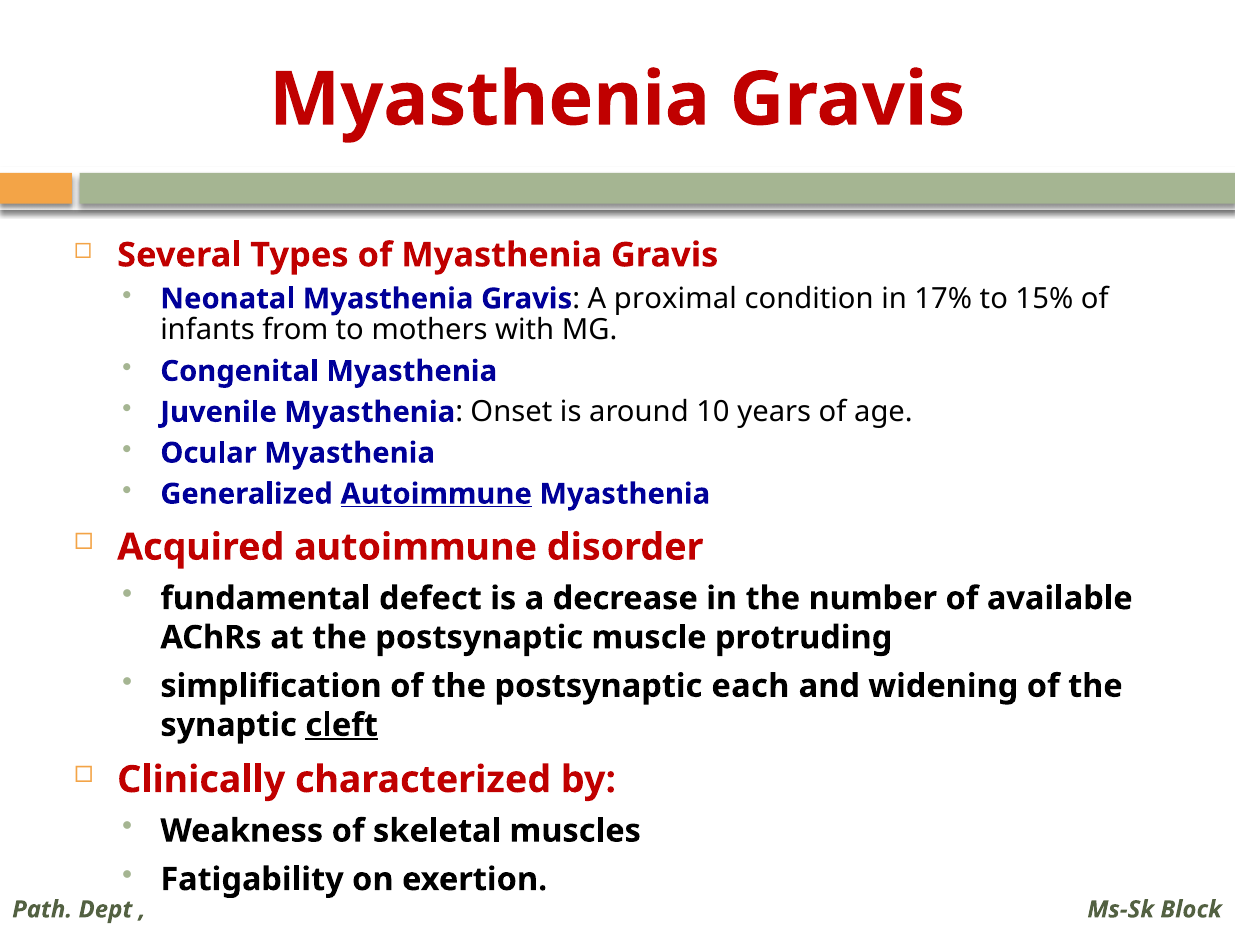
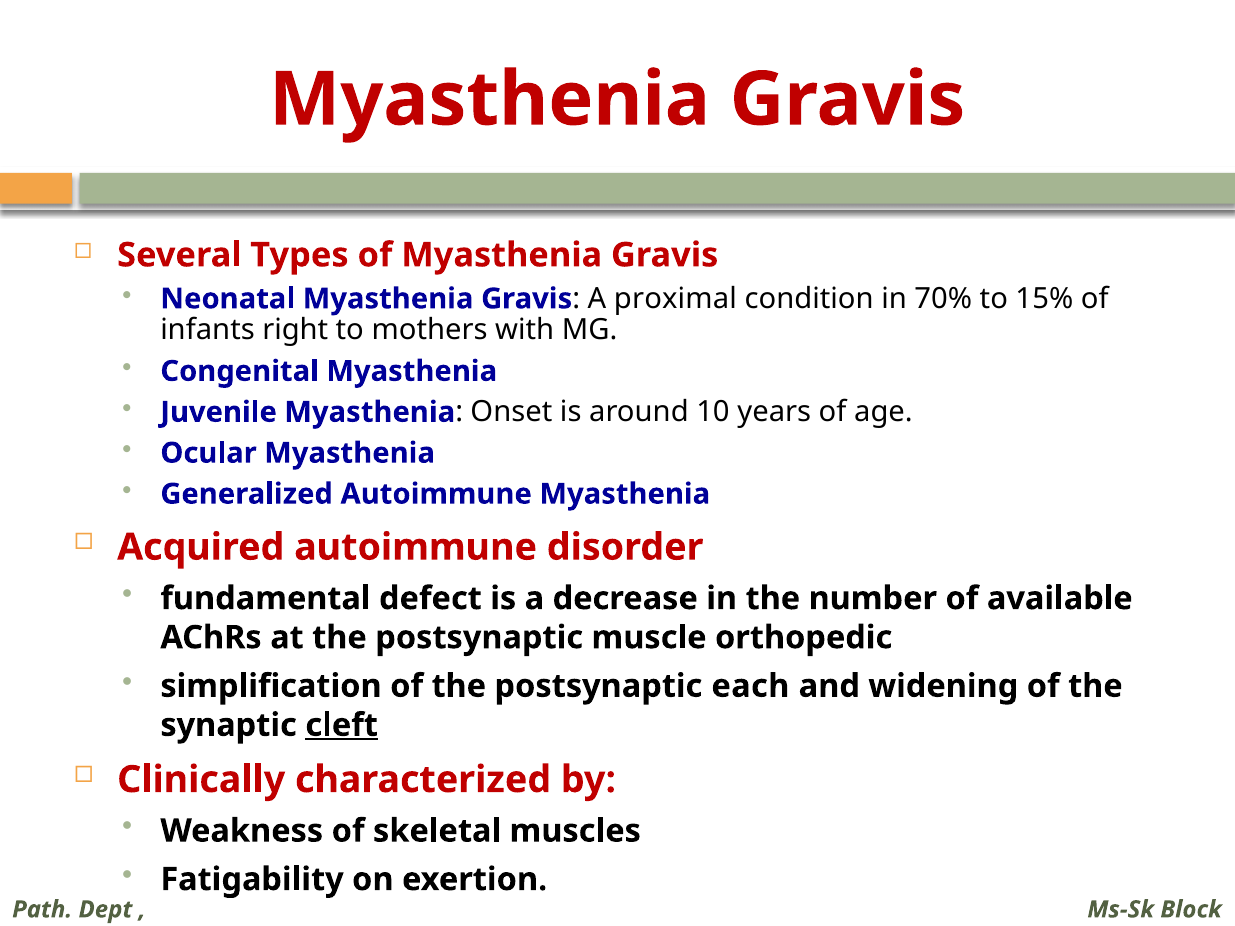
17%: 17% -> 70%
from: from -> right
Autoimmune at (436, 494) underline: present -> none
protruding: protruding -> orthopedic
